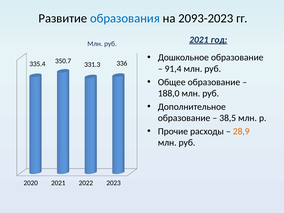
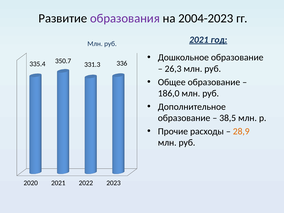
образования colour: blue -> purple
2093-2023: 2093-2023 -> 2004-2023
91,4: 91,4 -> 26,3
188,0: 188,0 -> 186,0
